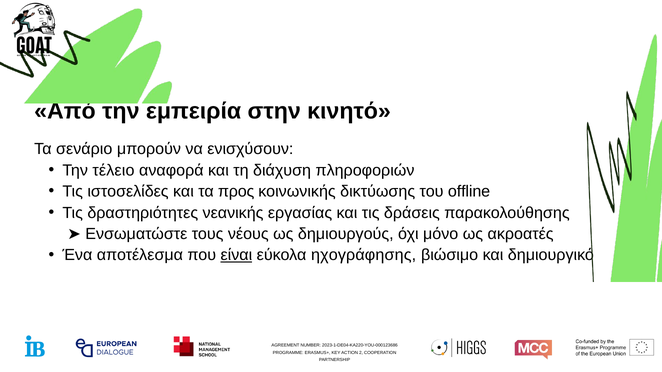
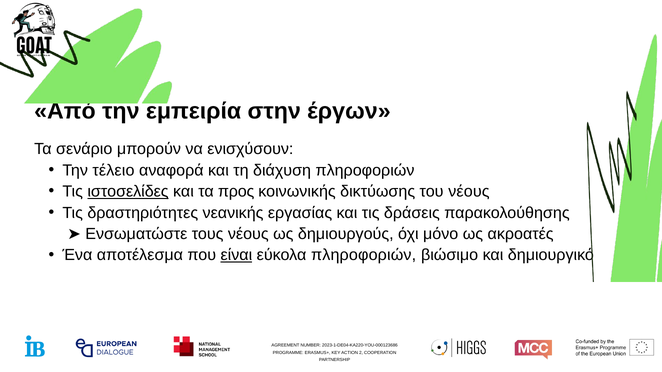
κινητό: κινητό -> έργων
ιστοσελίδες underline: none -> present
του offline: offline -> νέους
εύκολα ηχογράφησης: ηχογράφησης -> πληροφοριών
